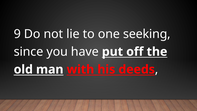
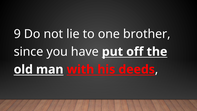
seeking: seeking -> brother
